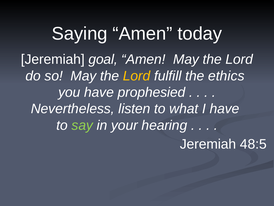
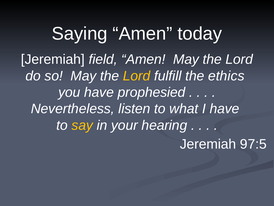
goal: goal -> field
say colour: light green -> yellow
48:5: 48:5 -> 97:5
